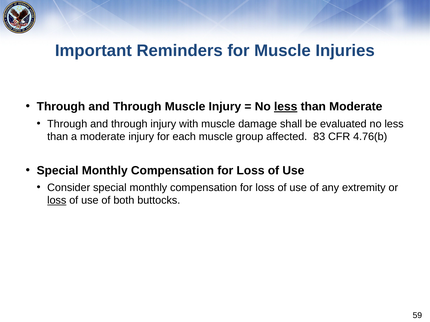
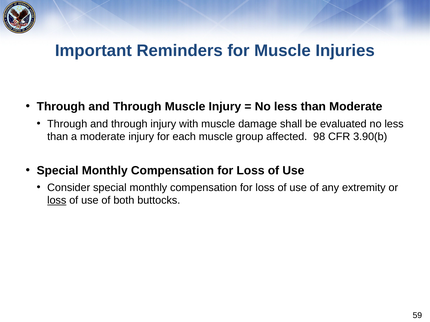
less at (286, 107) underline: present -> none
83: 83 -> 98
4.76(b: 4.76(b -> 3.90(b
